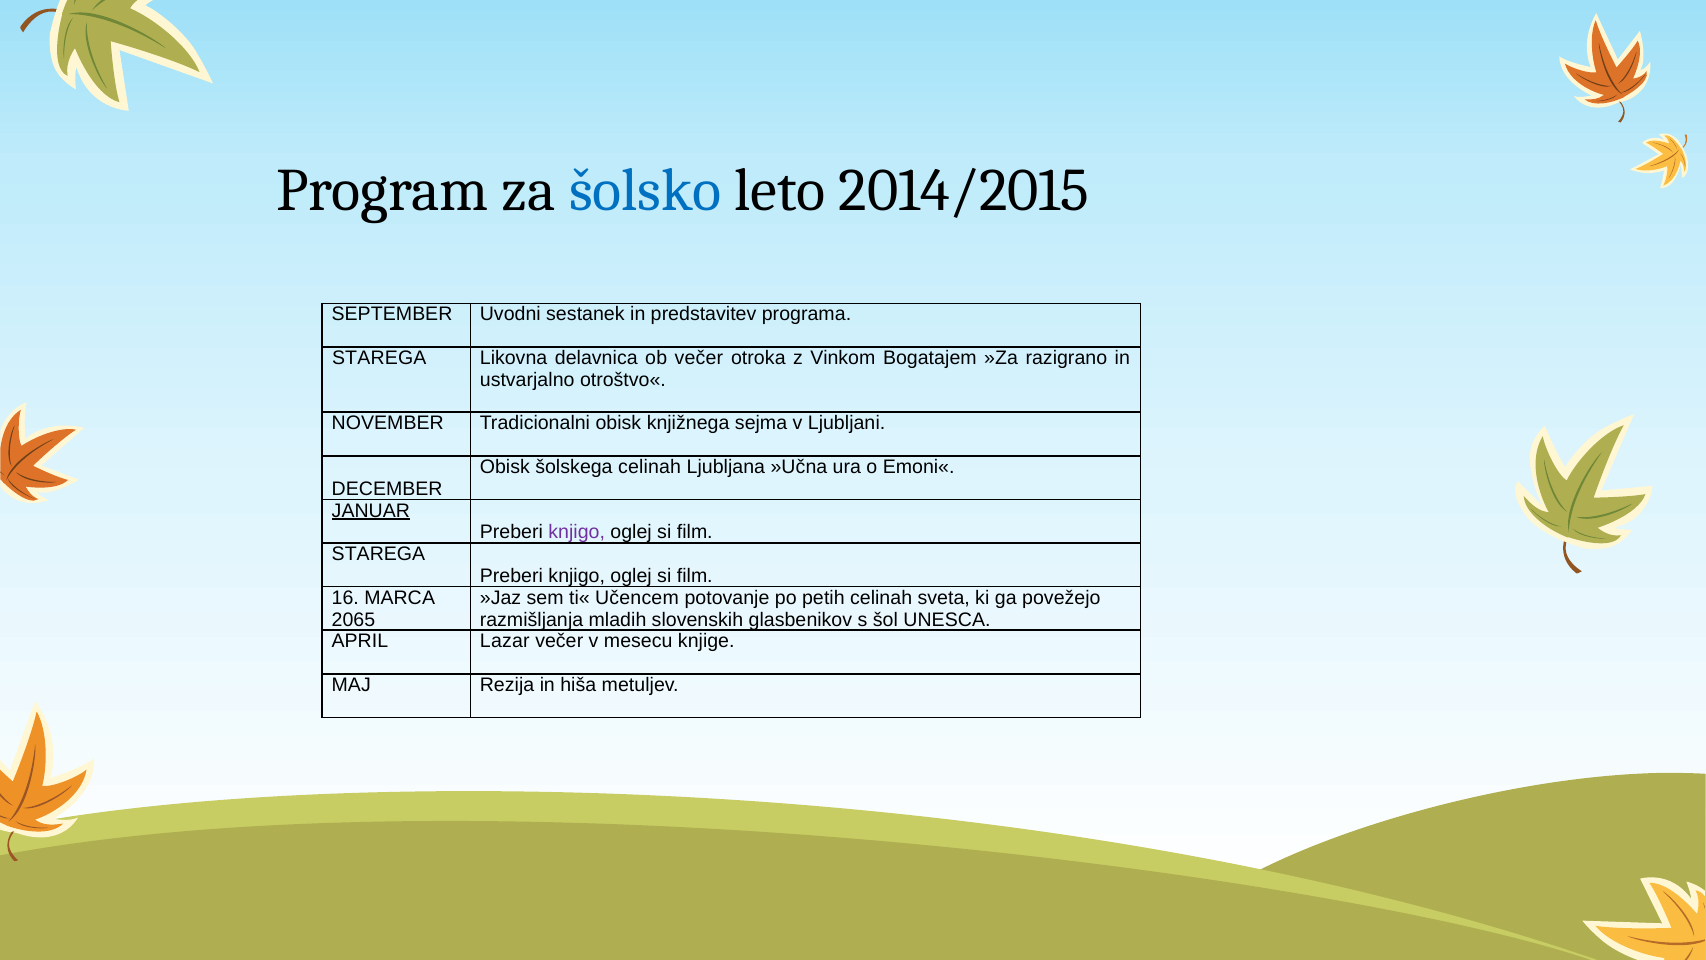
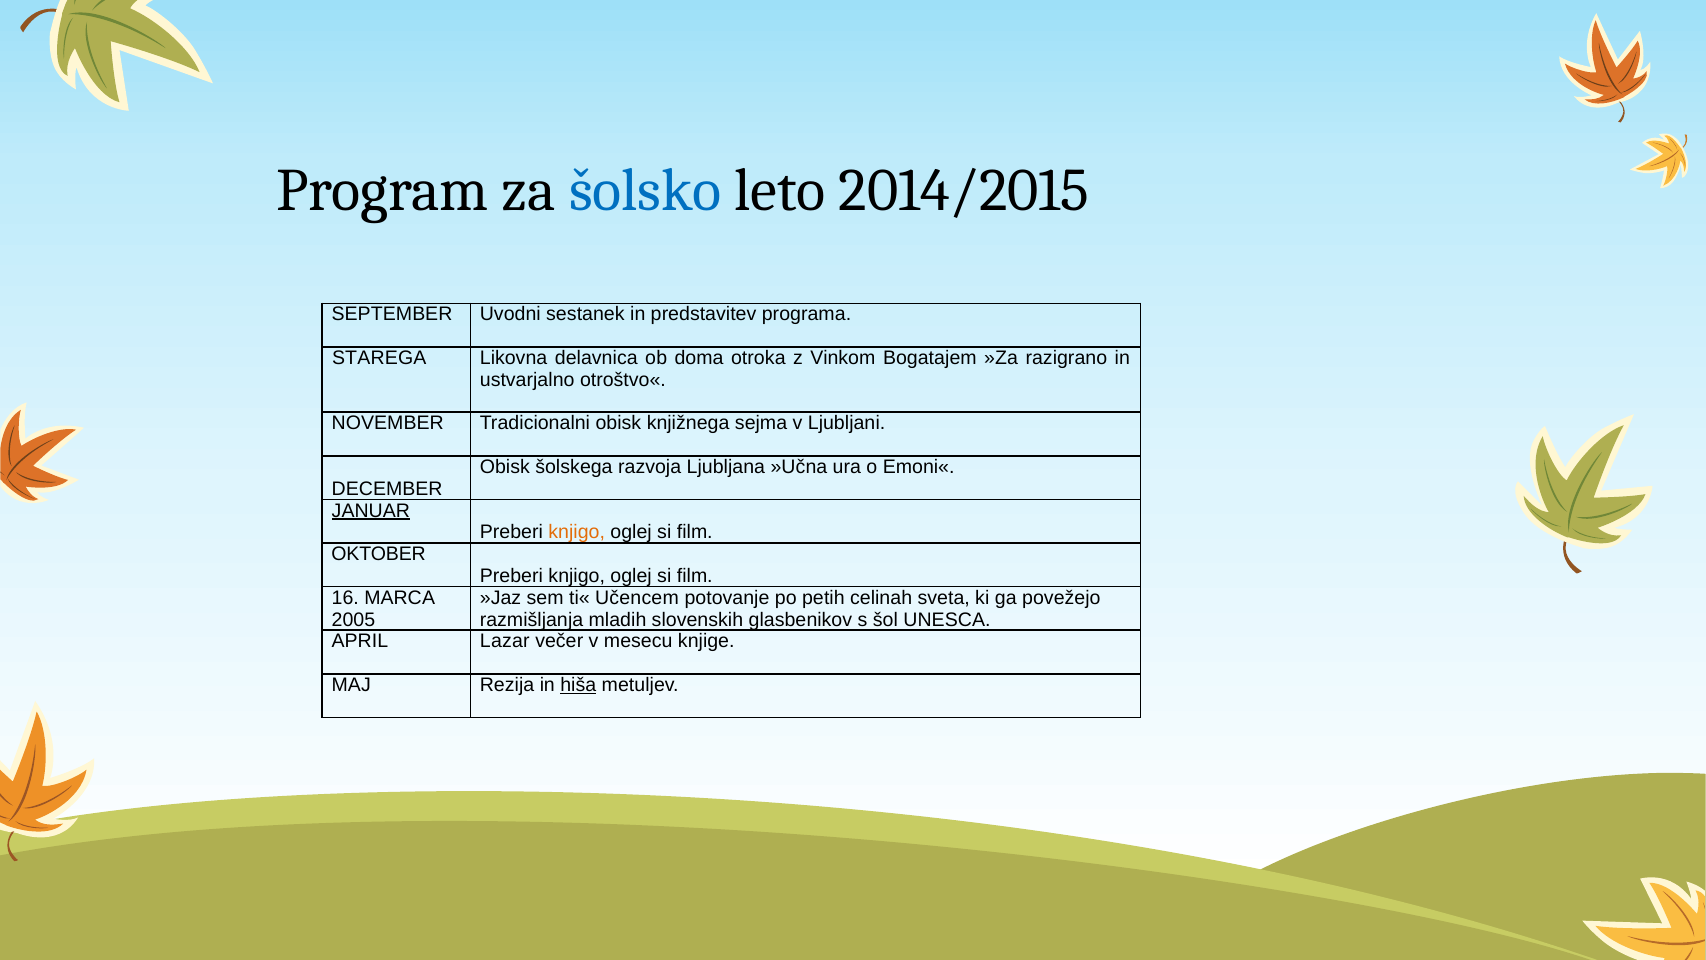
ob večer: večer -> doma
šolskega celinah: celinah -> razvoja
knjigo at (577, 532) colour: purple -> orange
STAREGA at (378, 554): STAREGA -> OKTOBER
2065: 2065 -> 2005
hiša underline: none -> present
